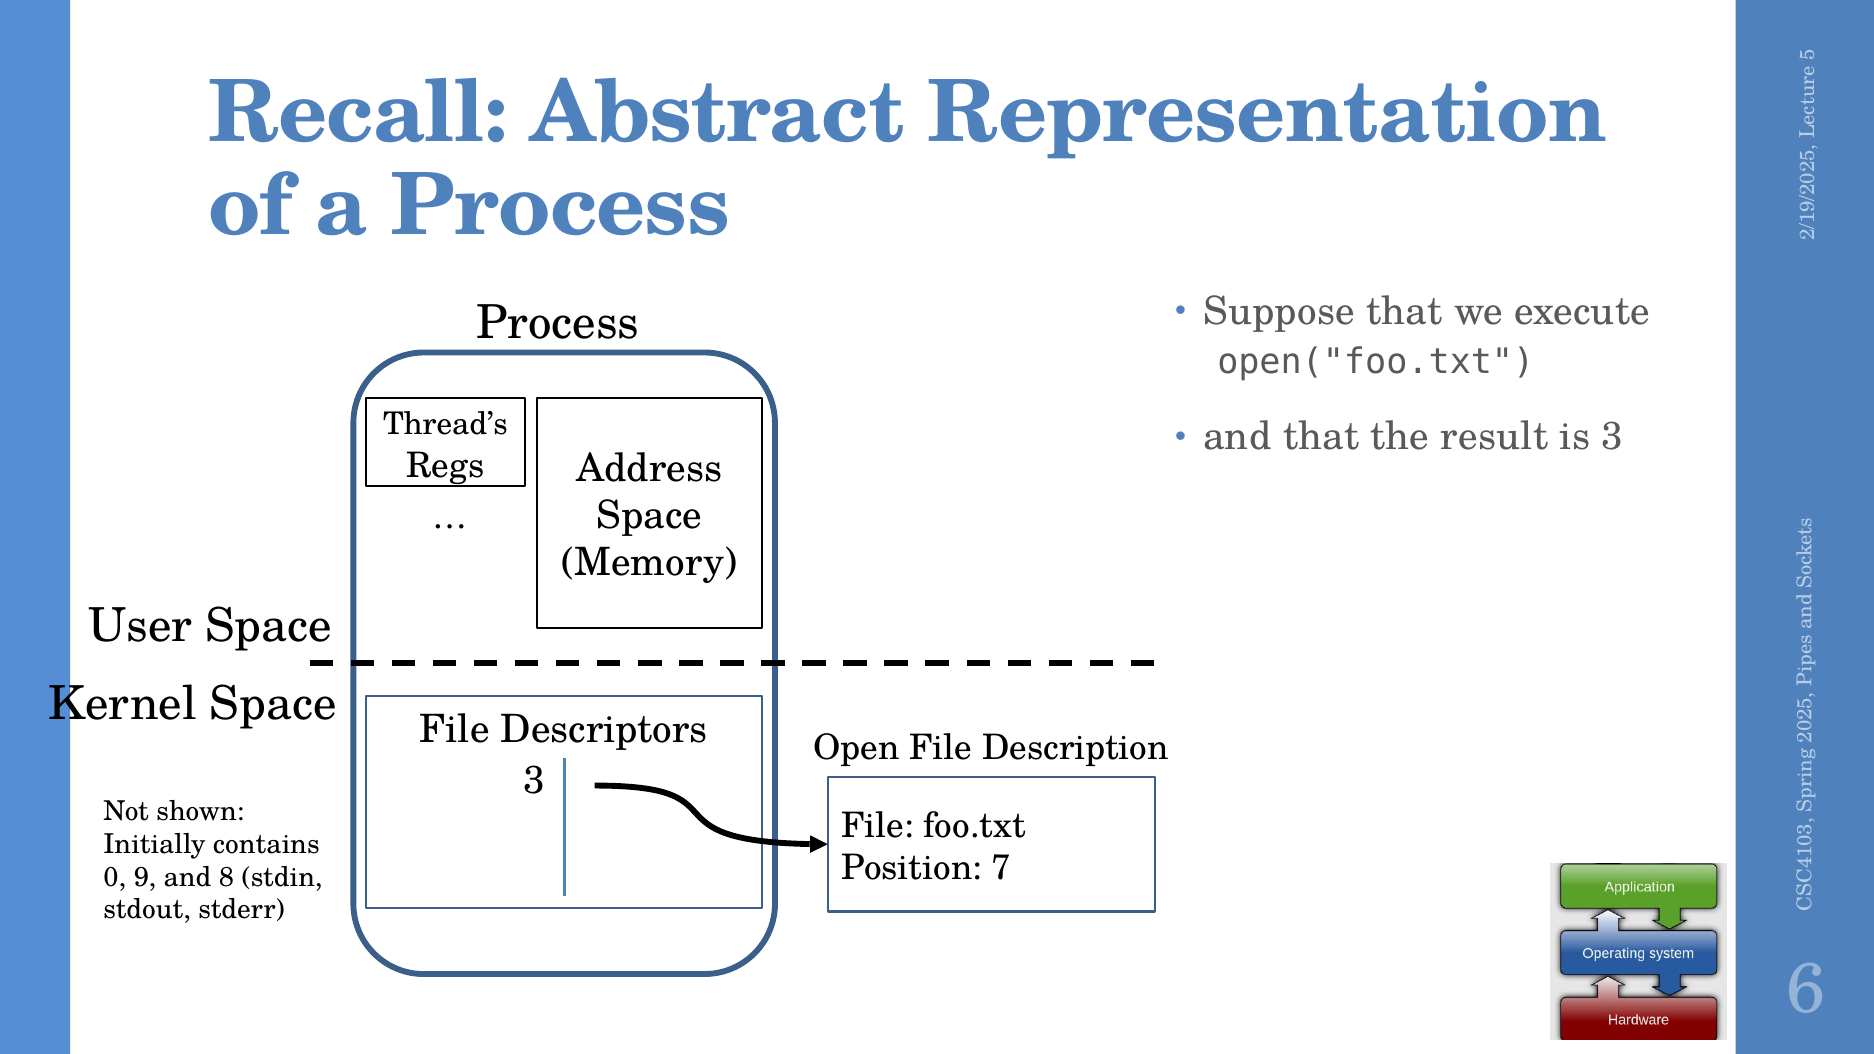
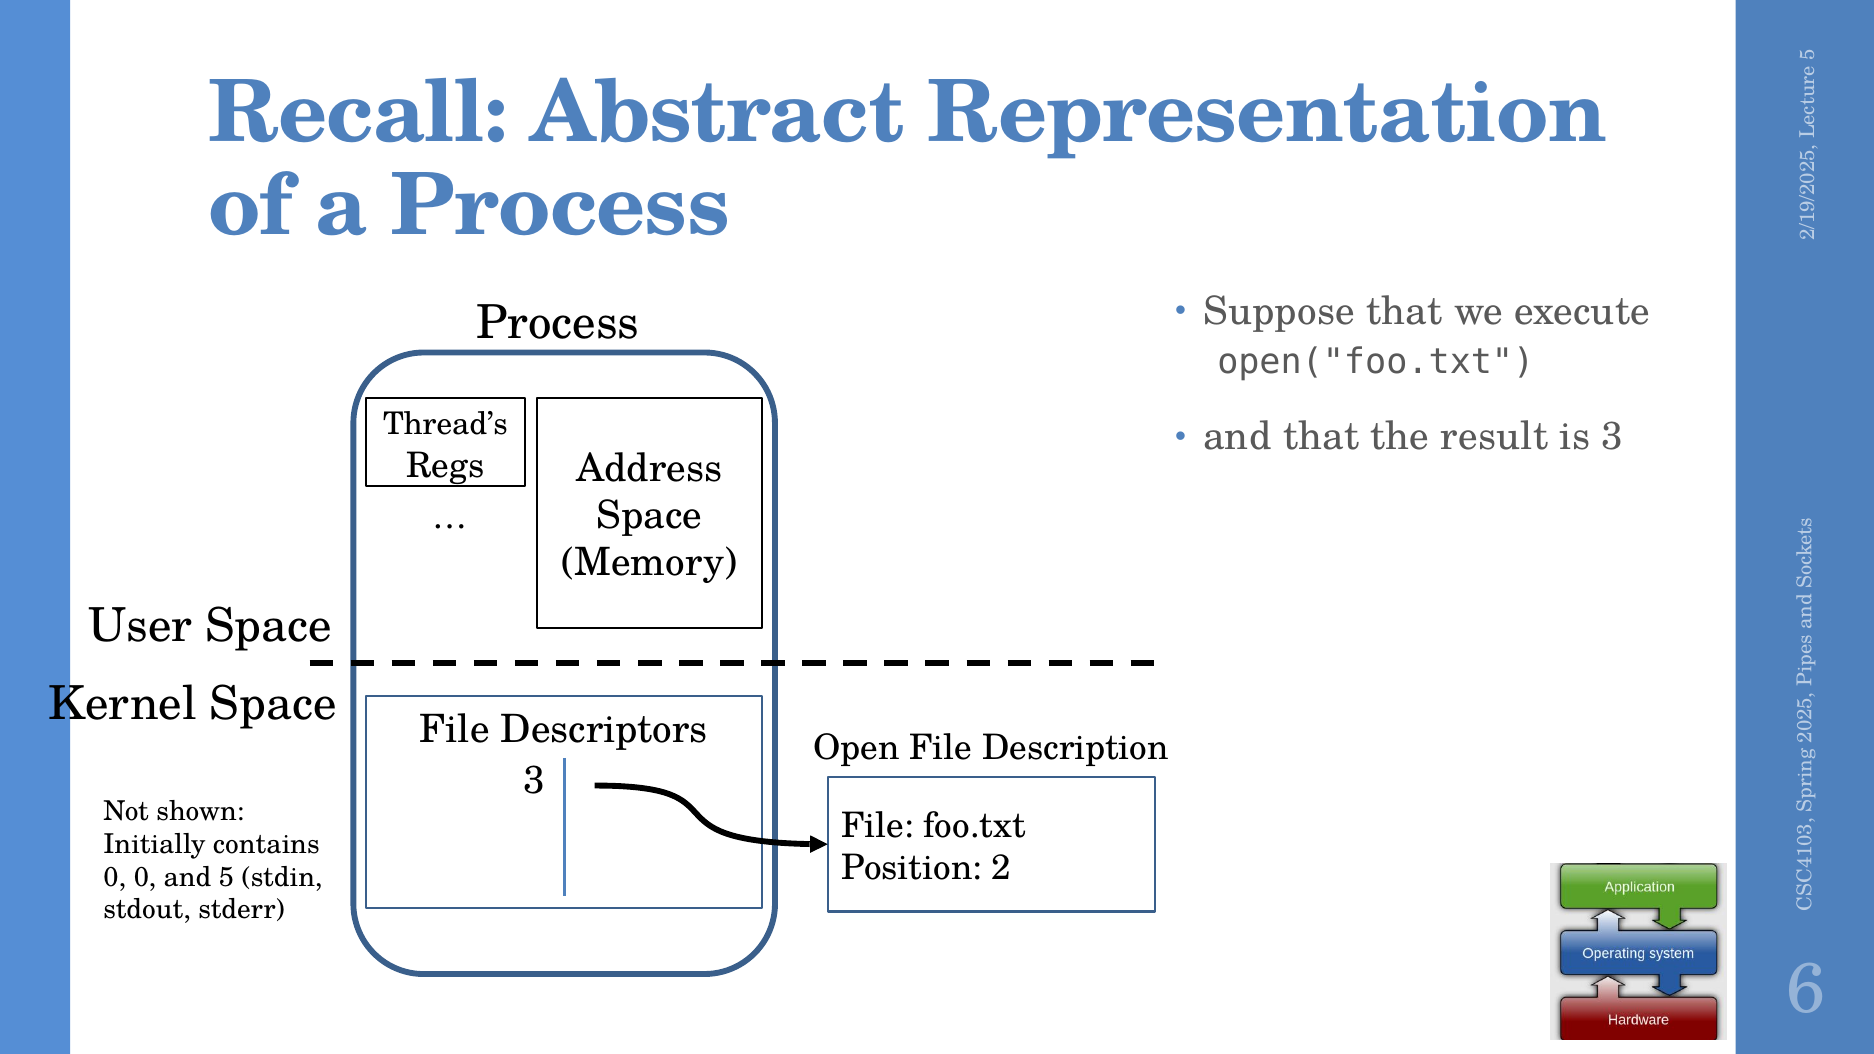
Position 7: 7 -> 2
0 9: 9 -> 0
and 8: 8 -> 5
